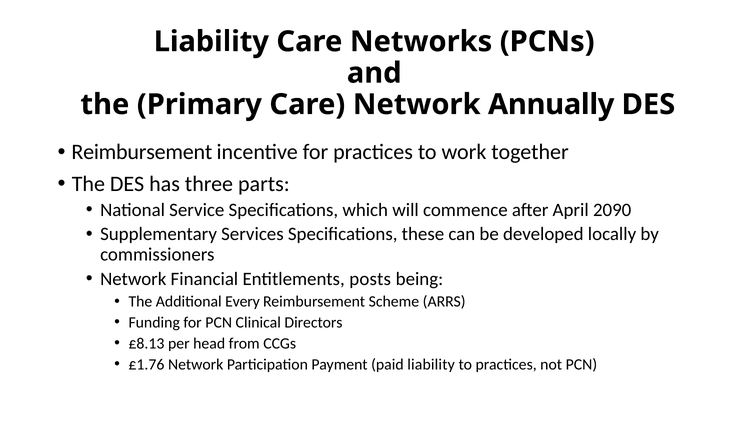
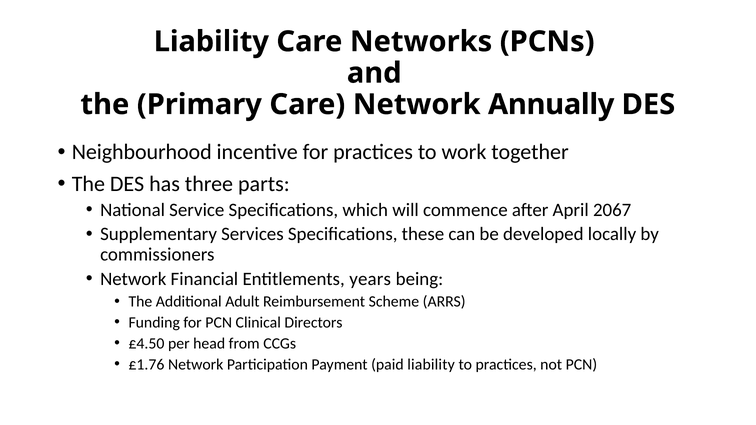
Reimbursement at (142, 152): Reimbursement -> Neighbourhood
2090: 2090 -> 2067
posts: posts -> years
Every: Every -> Adult
£8.13: £8.13 -> £4.50
